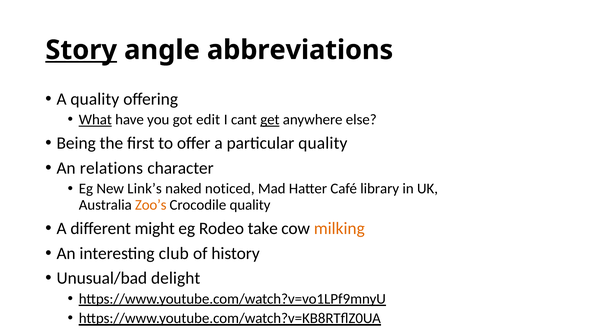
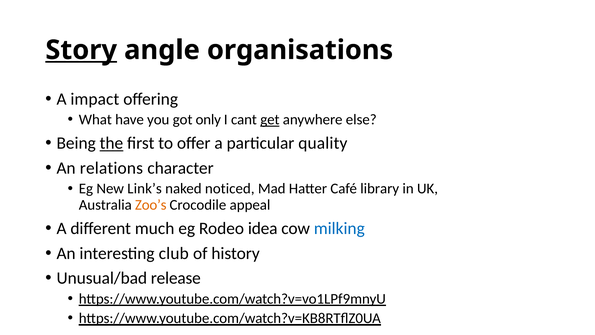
abbreviations: abbreviations -> organisations
A quality: quality -> impact
What underline: present -> none
edit: edit -> only
the underline: none -> present
Crocodile quality: quality -> appeal
might: might -> much
take: take -> idea
milking colour: orange -> blue
delight: delight -> release
